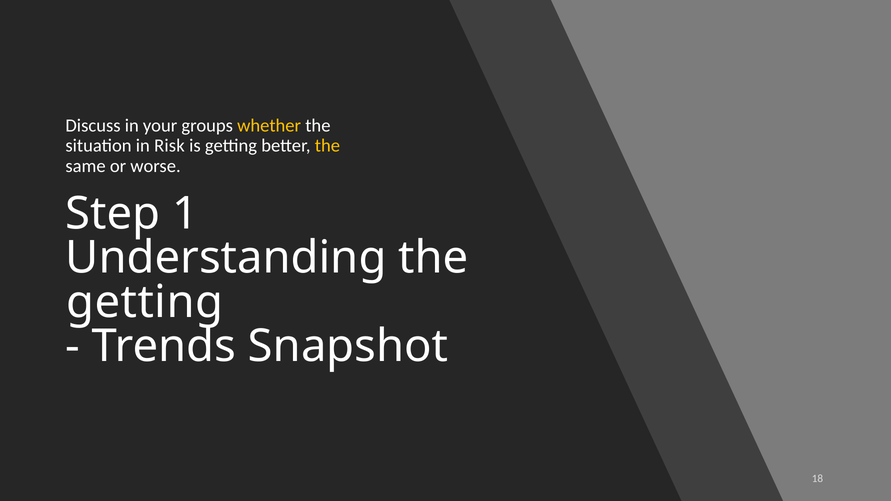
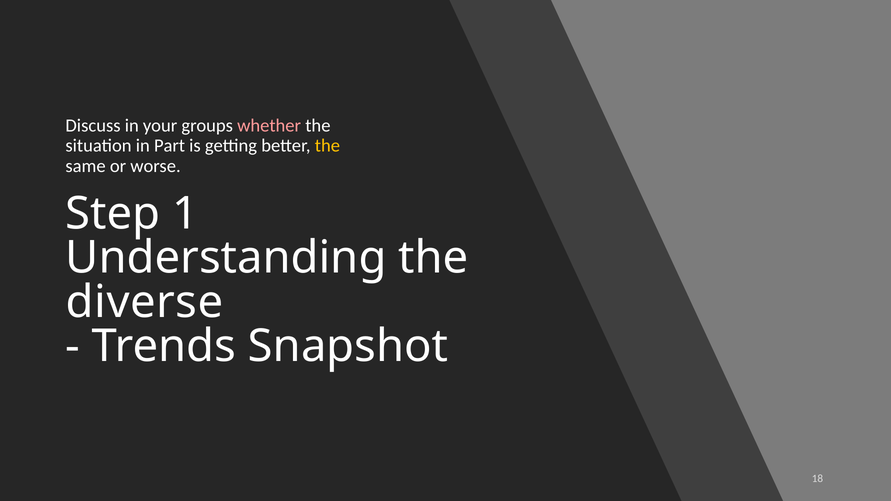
whether colour: yellow -> pink
Risk: Risk -> Part
getting at (145, 302): getting -> diverse
